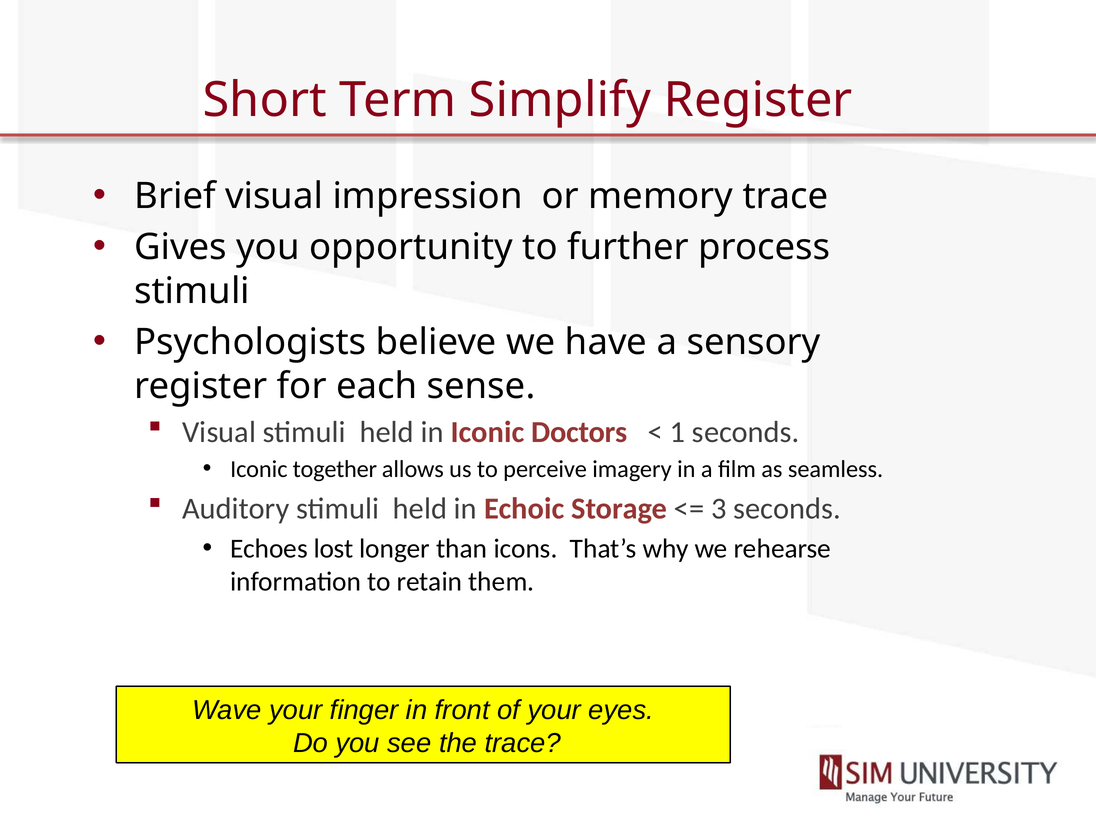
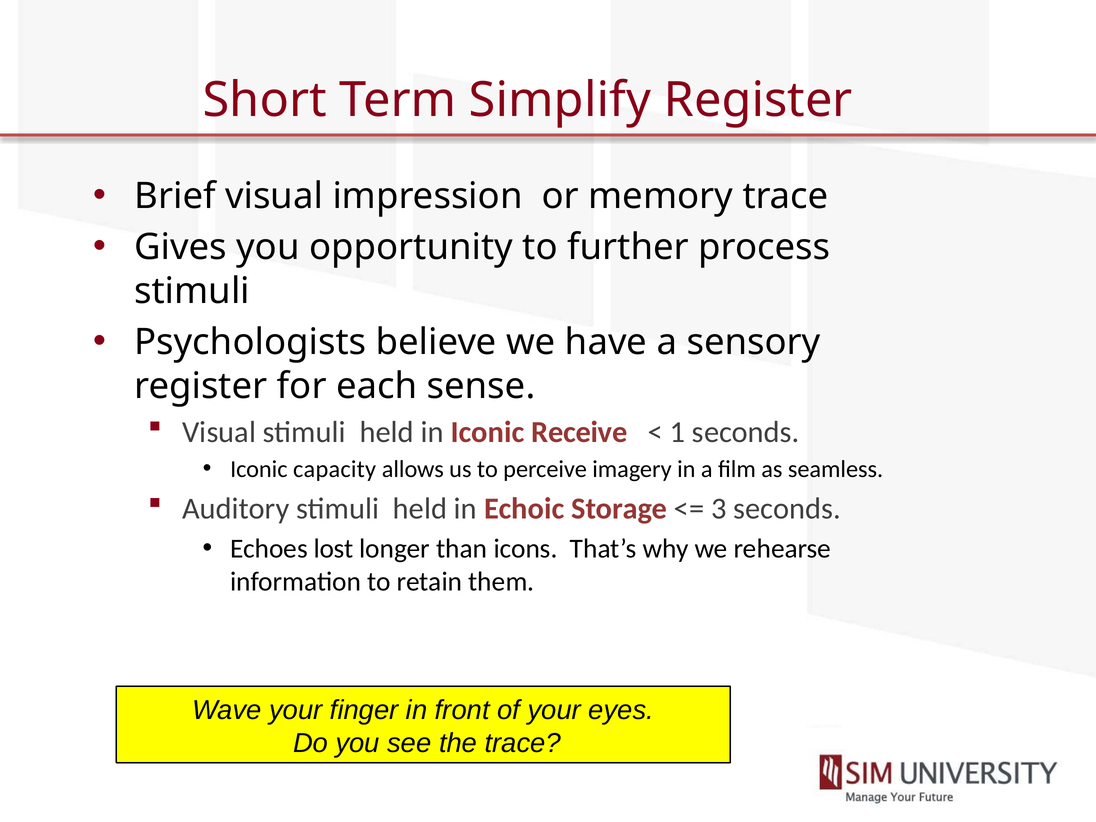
Doctors: Doctors -> Receive
together: together -> capacity
